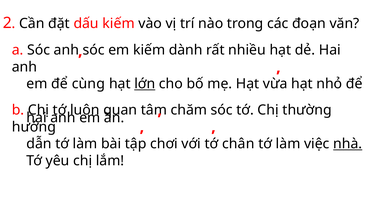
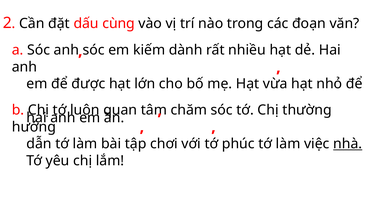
dấu kiếm: kiếm -> cùng
cùng: cùng -> được
lớn underline: present -> none
chân: chân -> phúc
